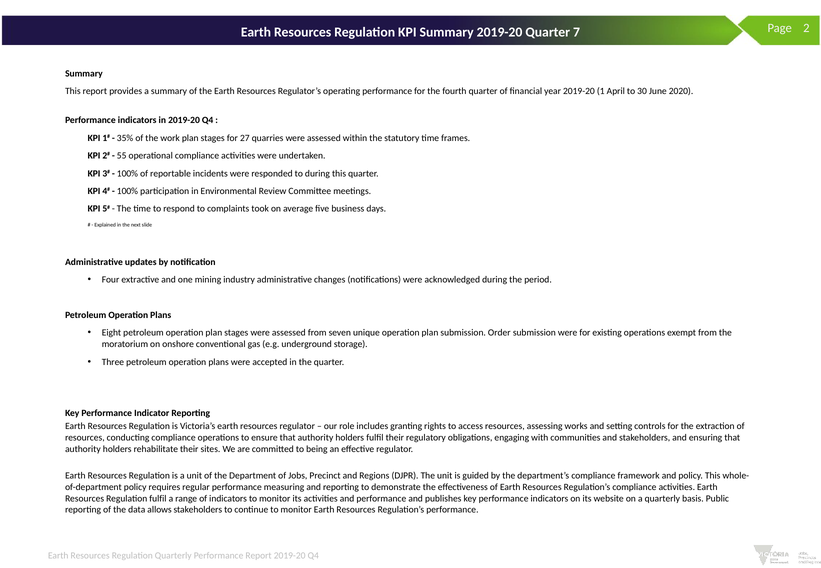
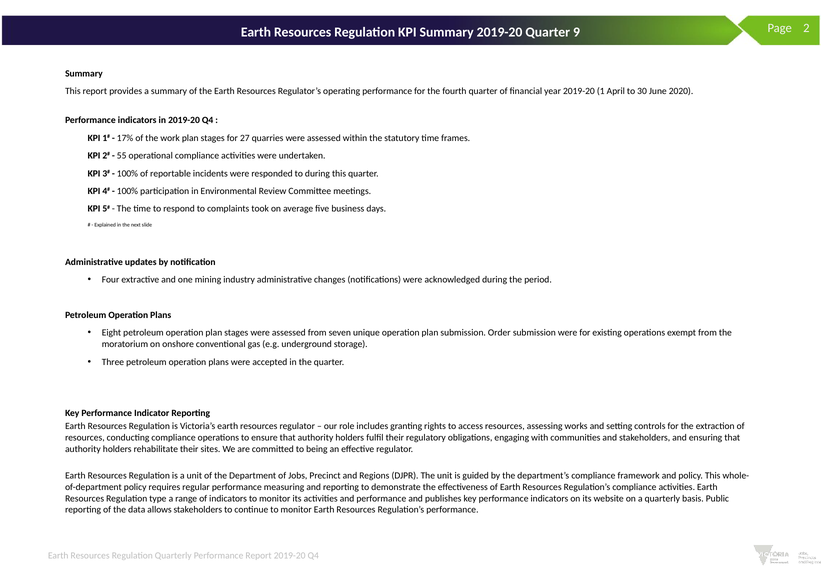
7: 7 -> 9
35%: 35% -> 17%
Regulation fulfil: fulfil -> type
